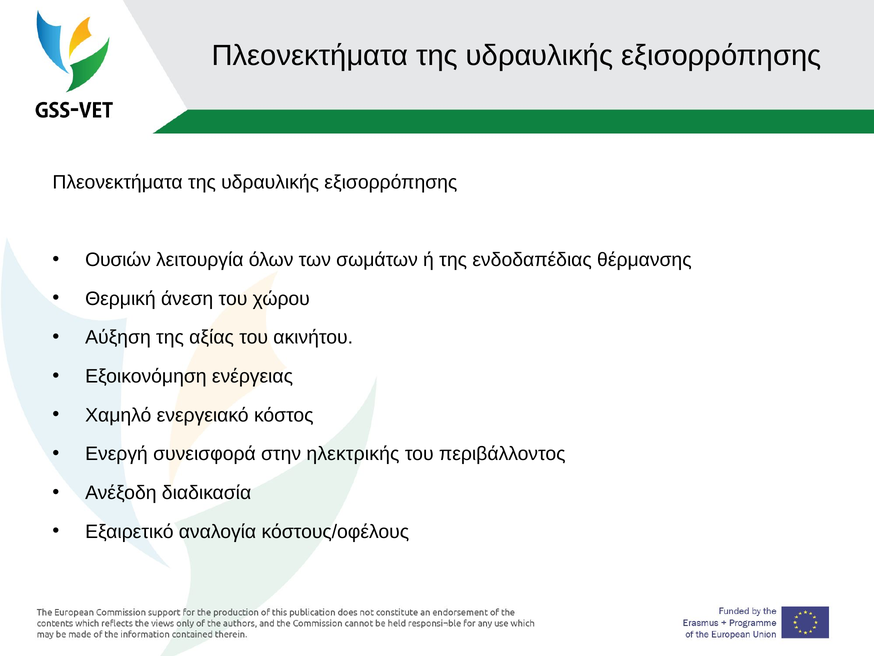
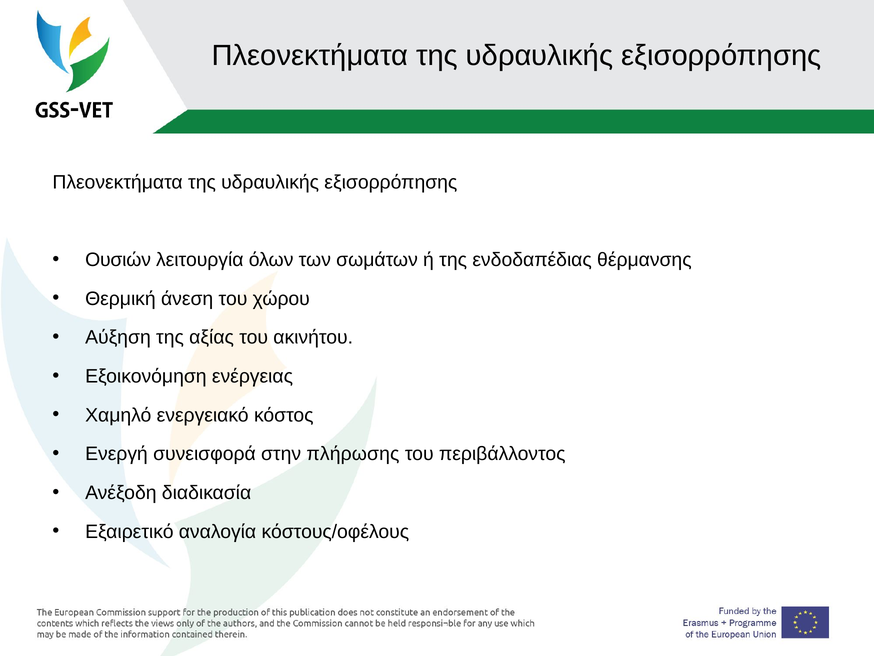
ηλεκτρικής: ηλεκτρικής -> πλήρωσης
